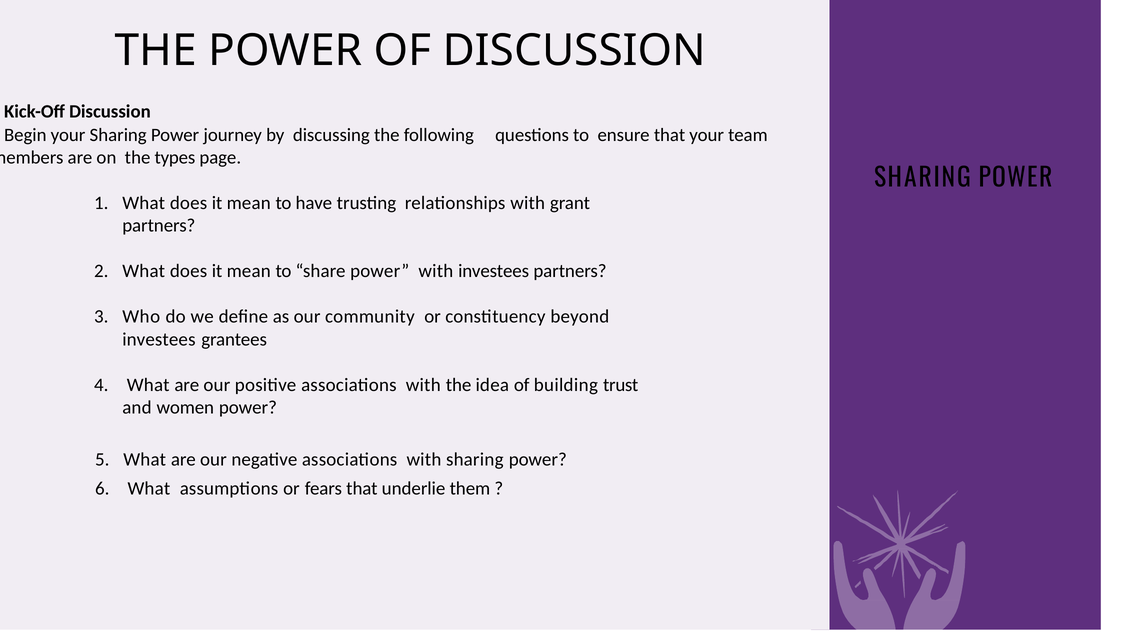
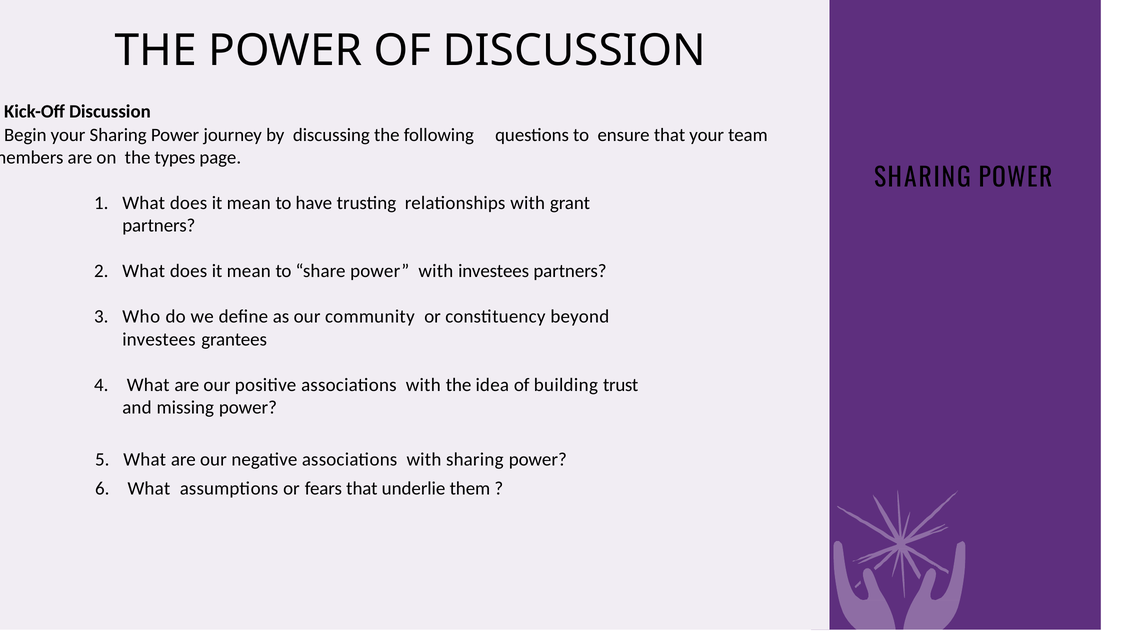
women: women -> missing
